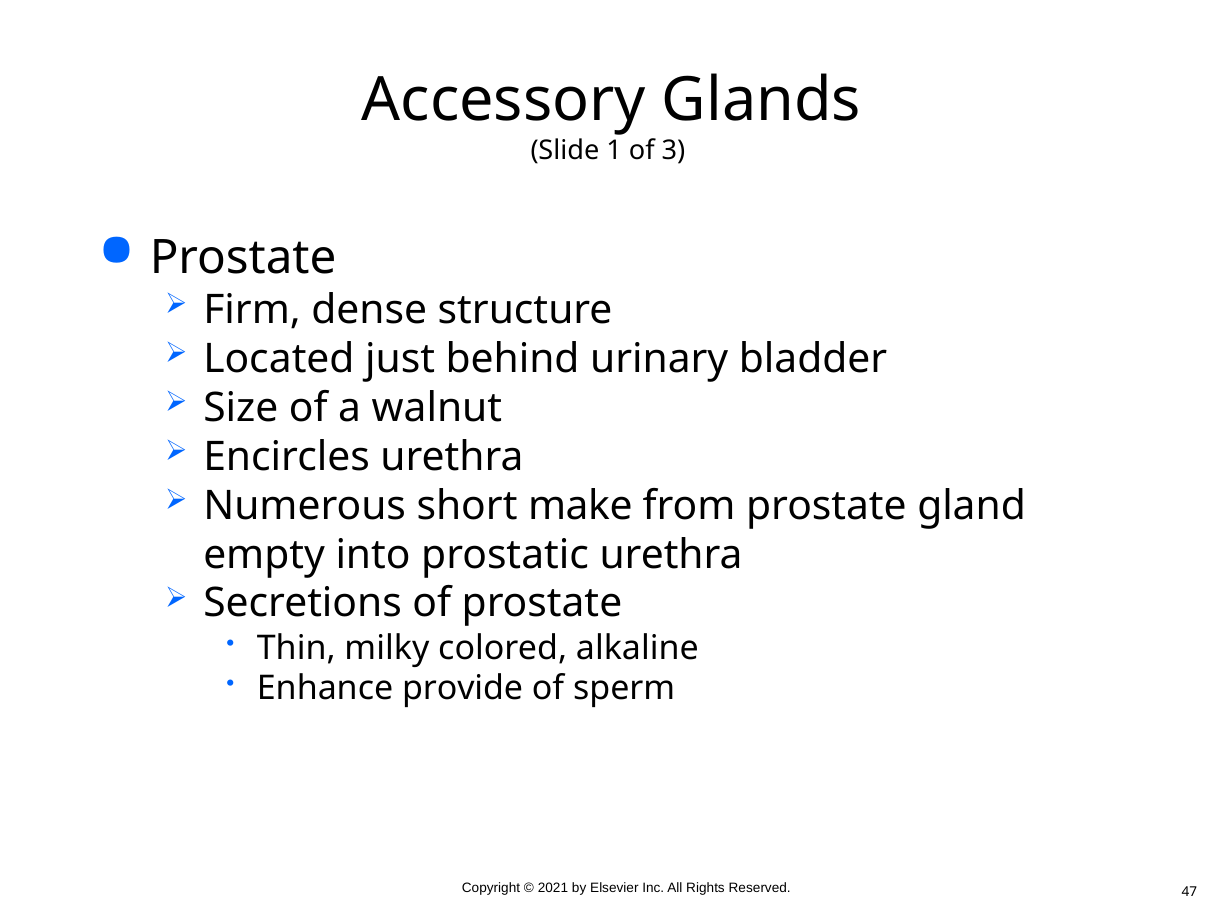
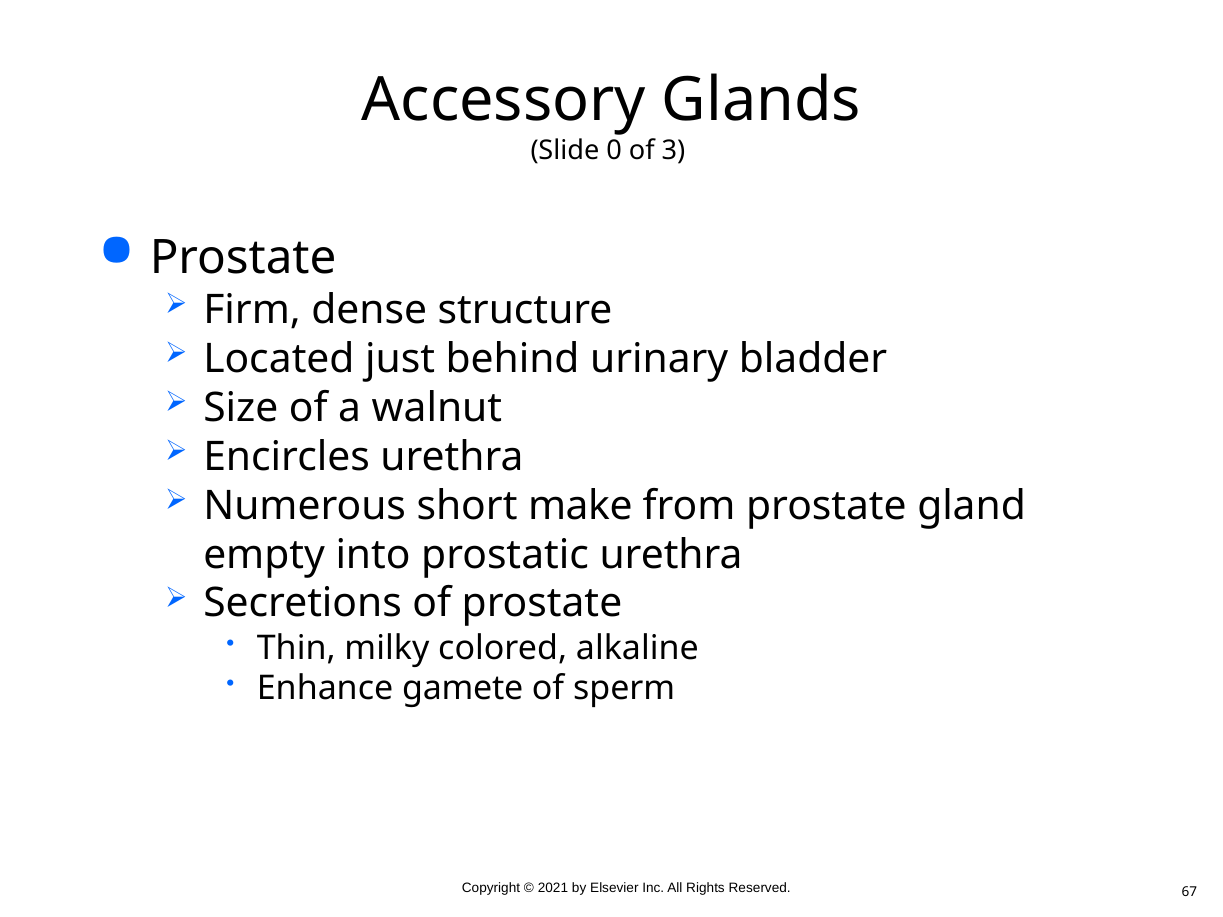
1: 1 -> 0
provide: provide -> gamete
47: 47 -> 67
